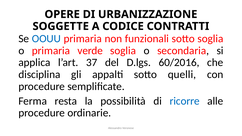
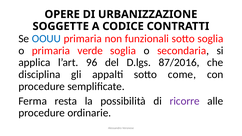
37: 37 -> 96
60/2016: 60/2016 -> 87/2016
quelli: quelli -> come
ricorre colour: blue -> purple
